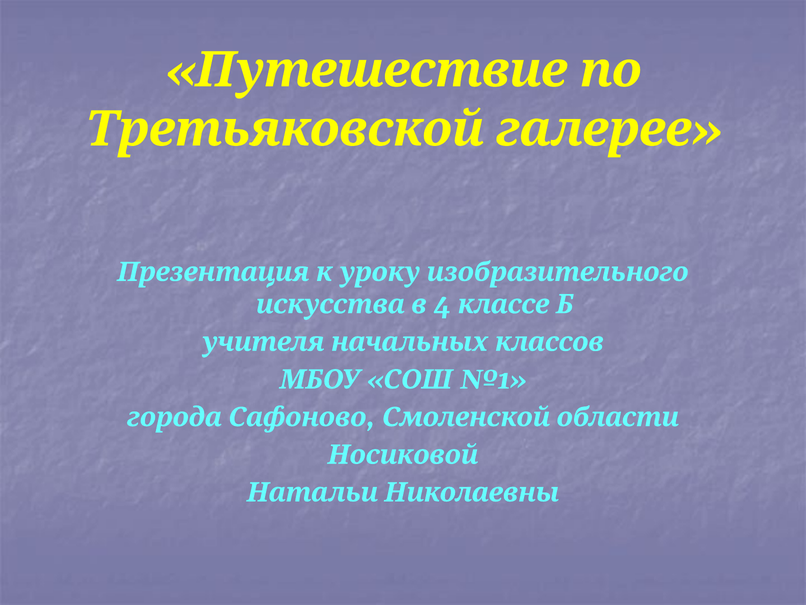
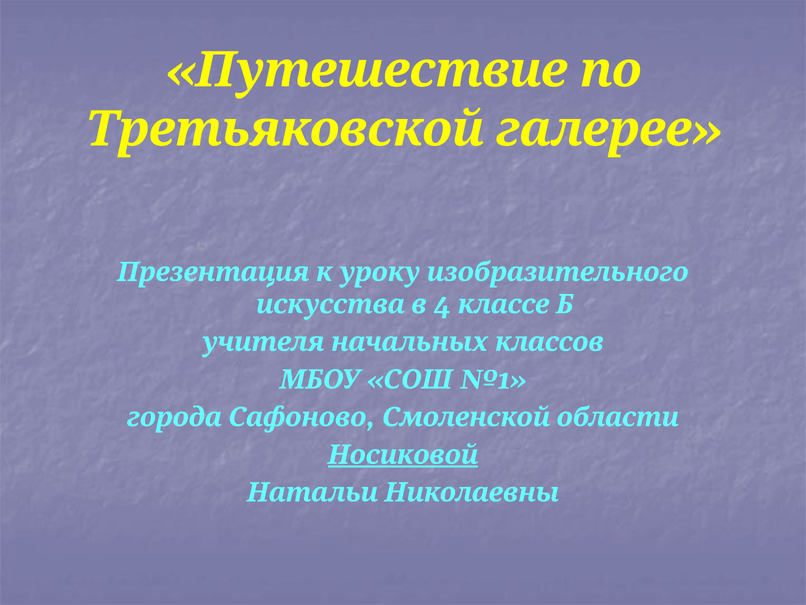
Носиковой underline: none -> present
